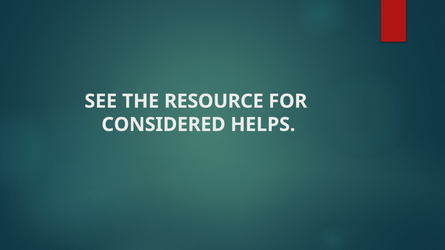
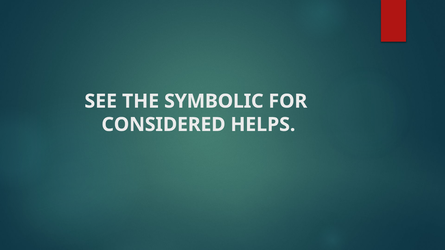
RESOURCE: RESOURCE -> SYMBOLIC
